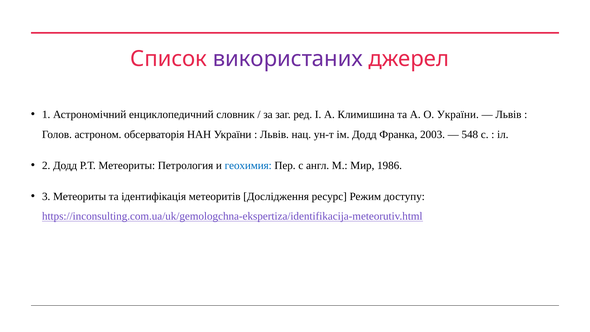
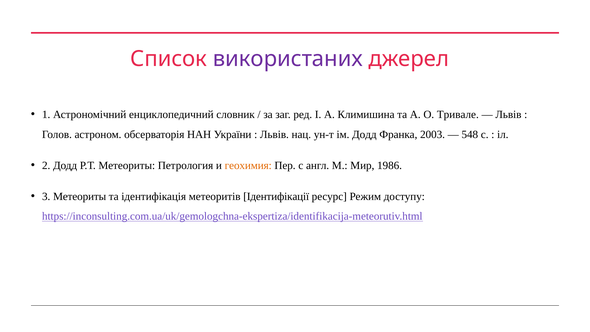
О України: України -> Тривале
геохимия colour: blue -> orange
Дослідження: Дослідження -> Ідентифікації
